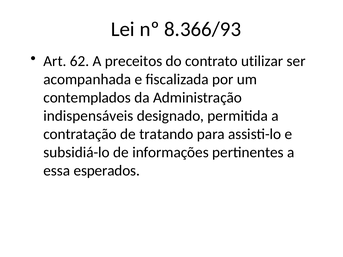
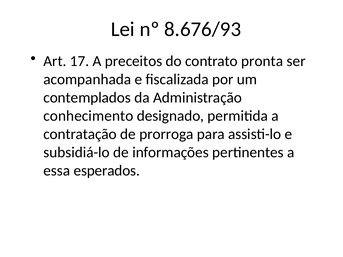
8.366/93: 8.366/93 -> 8.676/93
62: 62 -> 17
utilizar: utilizar -> pronta
indispensáveis: indispensáveis -> conhecimento
tratando: tratando -> prorroga
